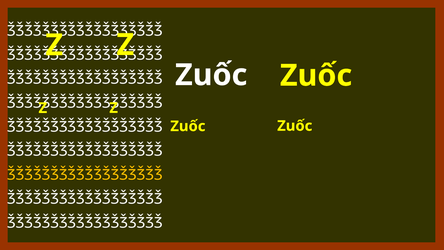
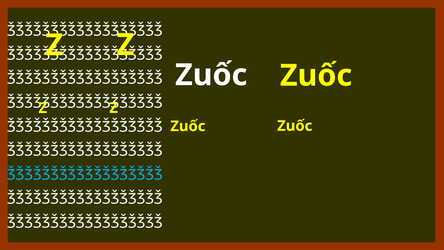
ǮǮǮǮǮǮǮǮǮǮǮǮǮǮǮǮǮǮ at (85, 175) colour: yellow -> light blue
